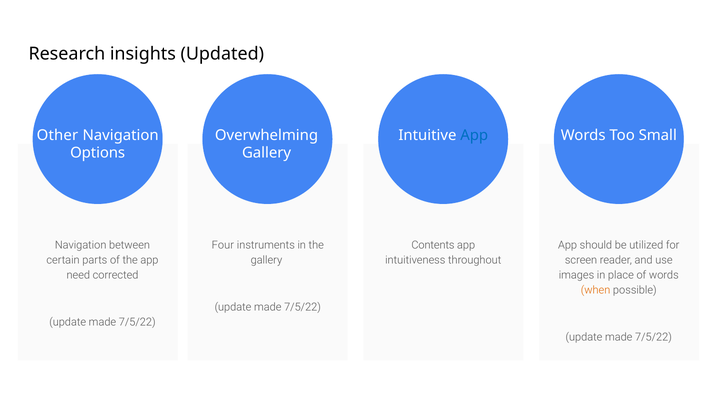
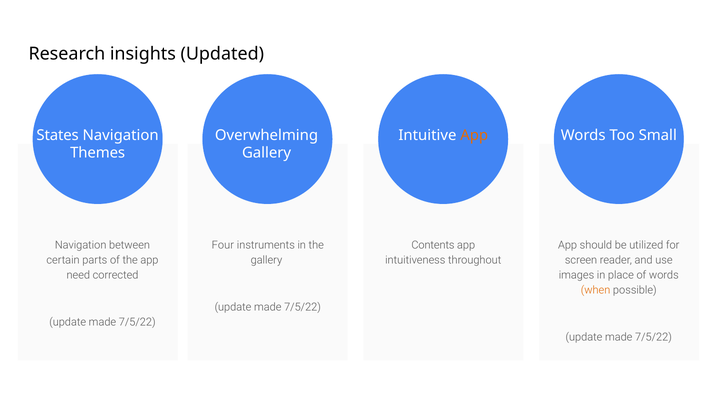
Other: Other -> States
App at (474, 135) colour: blue -> orange
Options: Options -> Themes
